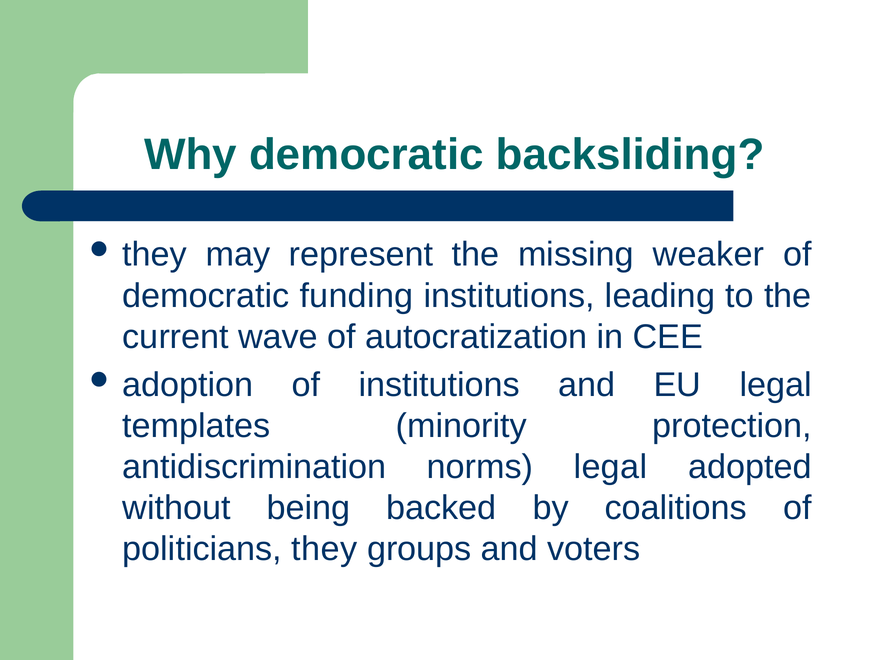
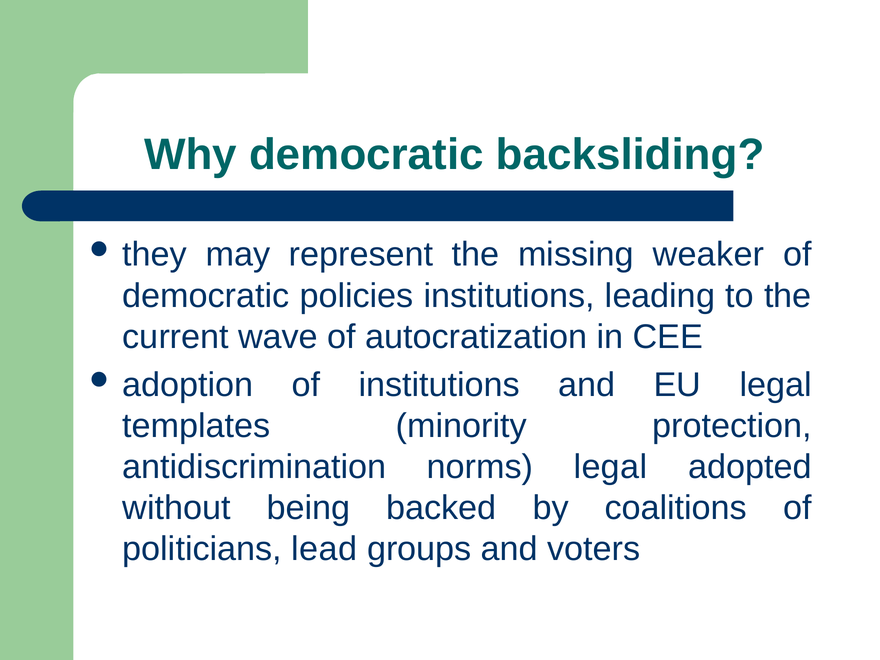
funding: funding -> policies
politicians they: they -> lead
